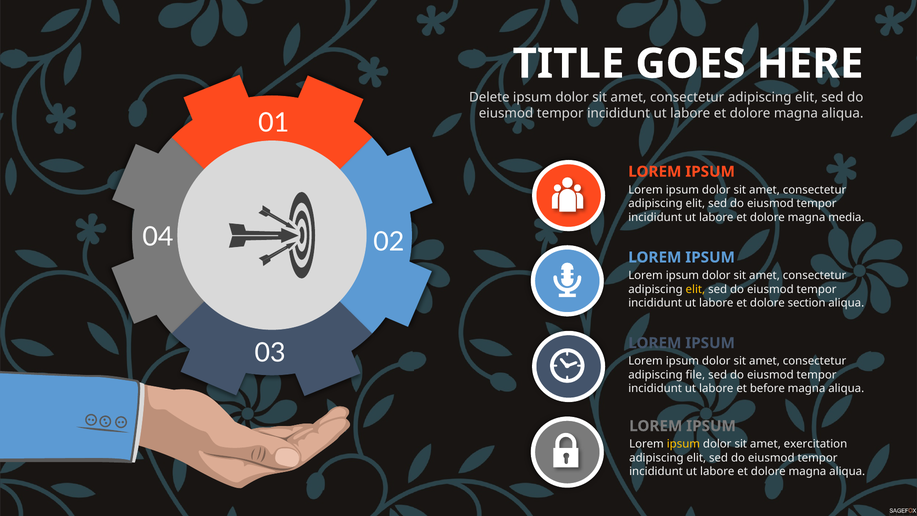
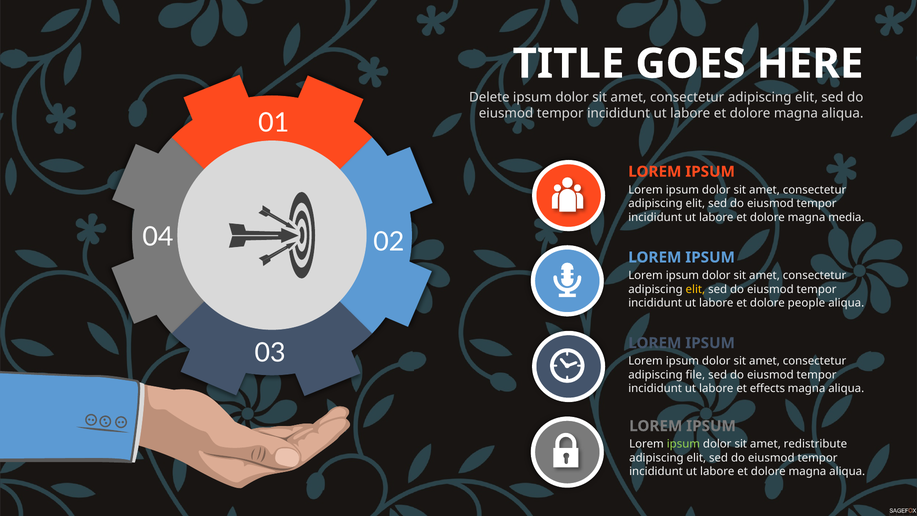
section: section -> people
before: before -> effects
ipsum at (683, 444) colour: yellow -> light green
exercitation: exercitation -> redistribute
